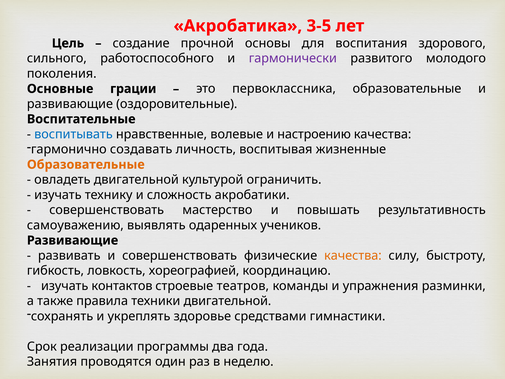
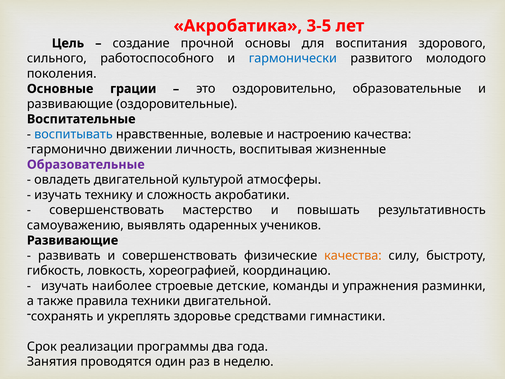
гармонически colour: purple -> blue
первоклассника: первоклассника -> оздоровительно
создавать: создавать -> движении
Образовательные at (86, 164) colour: orange -> purple
ограничить: ограничить -> атмосферы
контактов: контактов -> наиболее
театров: театров -> детские
